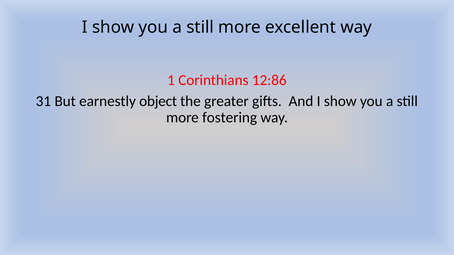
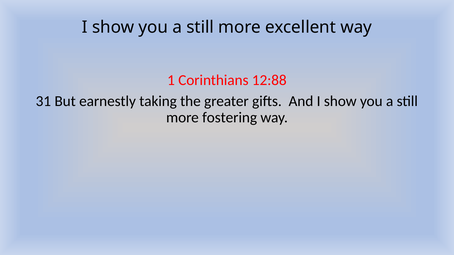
12:86: 12:86 -> 12:88
object: object -> taking
